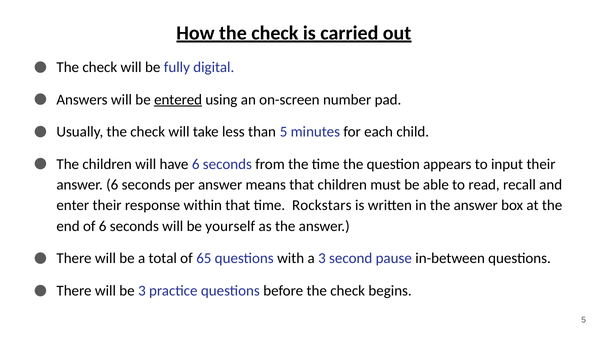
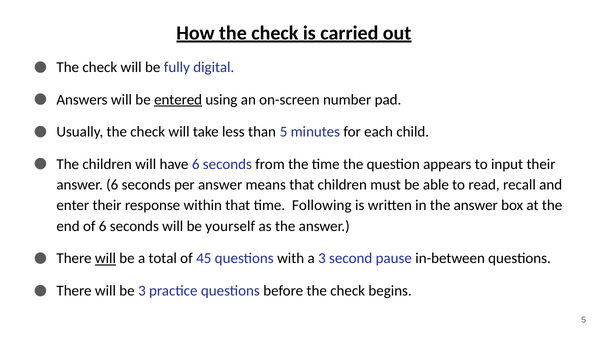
Rockstars: Rockstars -> Following
will at (105, 258) underline: none -> present
65: 65 -> 45
